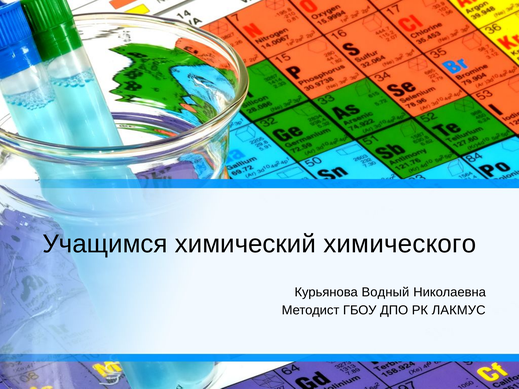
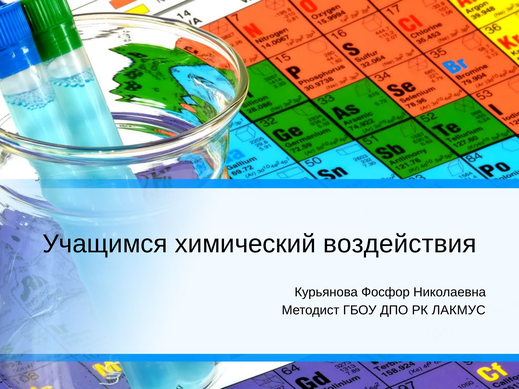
химического: химического -> воздействия
Водный: Водный -> Фосфор
